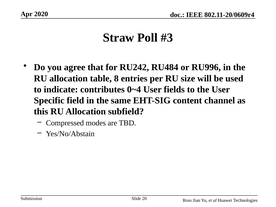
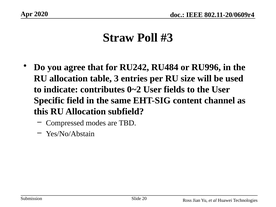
8: 8 -> 3
0~4: 0~4 -> 0~2
